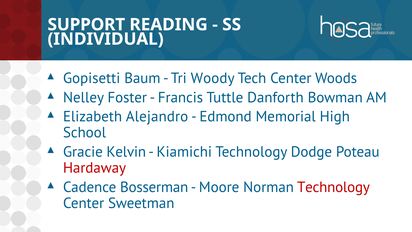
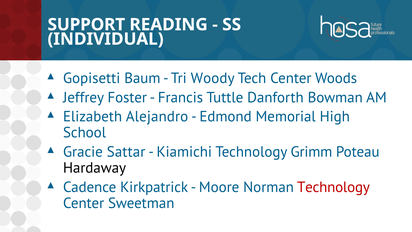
Nelley: Nelley -> Jeffrey
Kelvin: Kelvin -> Sattar
Dodge: Dodge -> Grimm
Hardaway colour: red -> black
Bosserman: Bosserman -> Kirkpatrick
